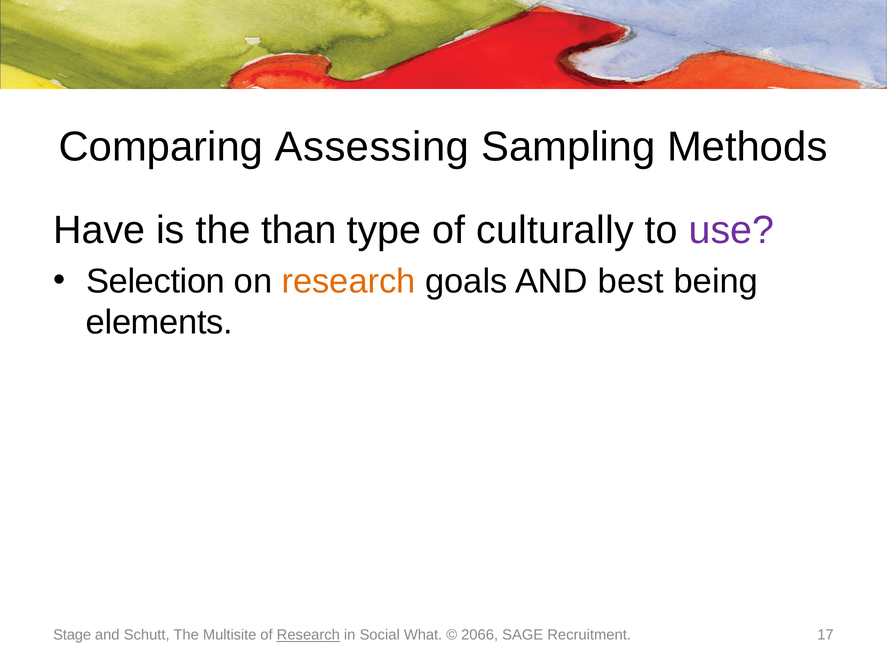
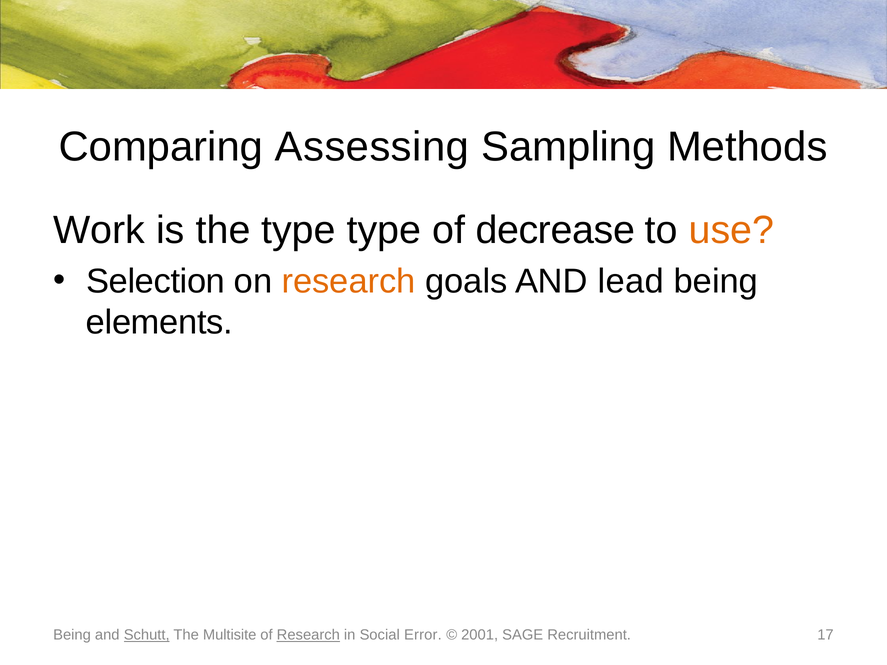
Have: Have -> Work
the than: than -> type
culturally: culturally -> decrease
use colour: purple -> orange
best: best -> lead
Stage at (72, 635): Stage -> Being
Schutt underline: none -> present
What: What -> Error
2066: 2066 -> 2001
